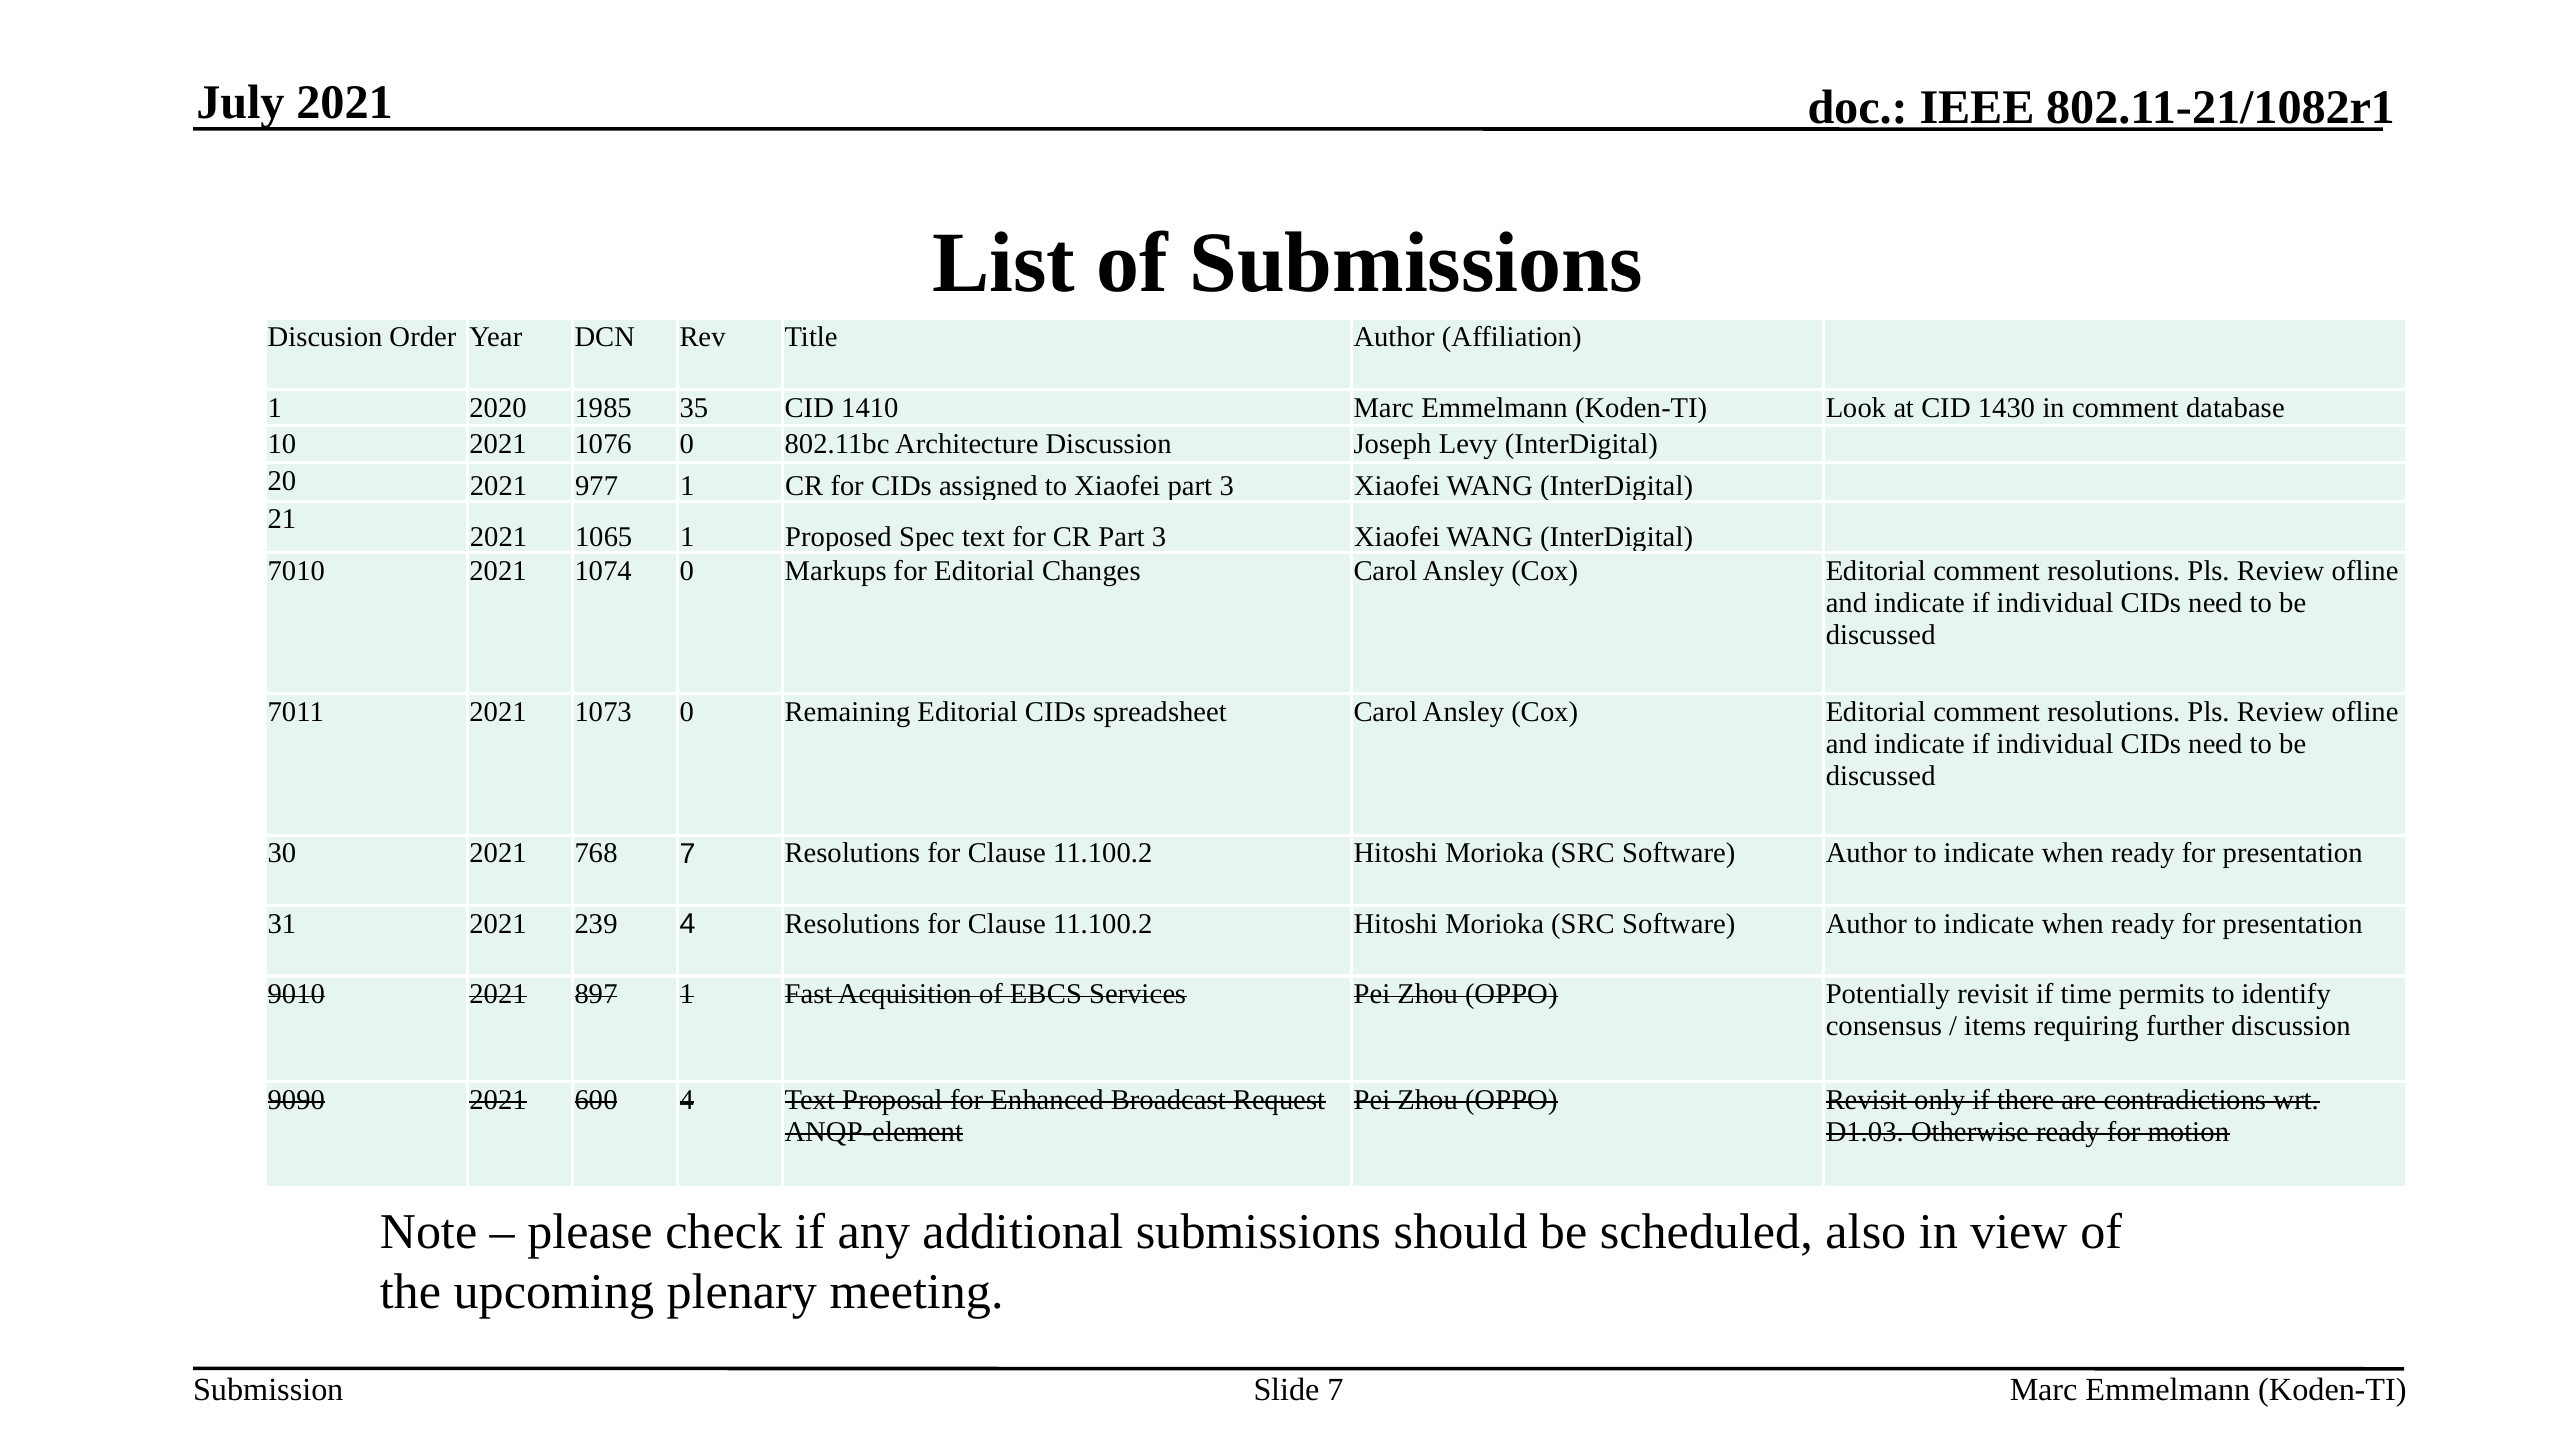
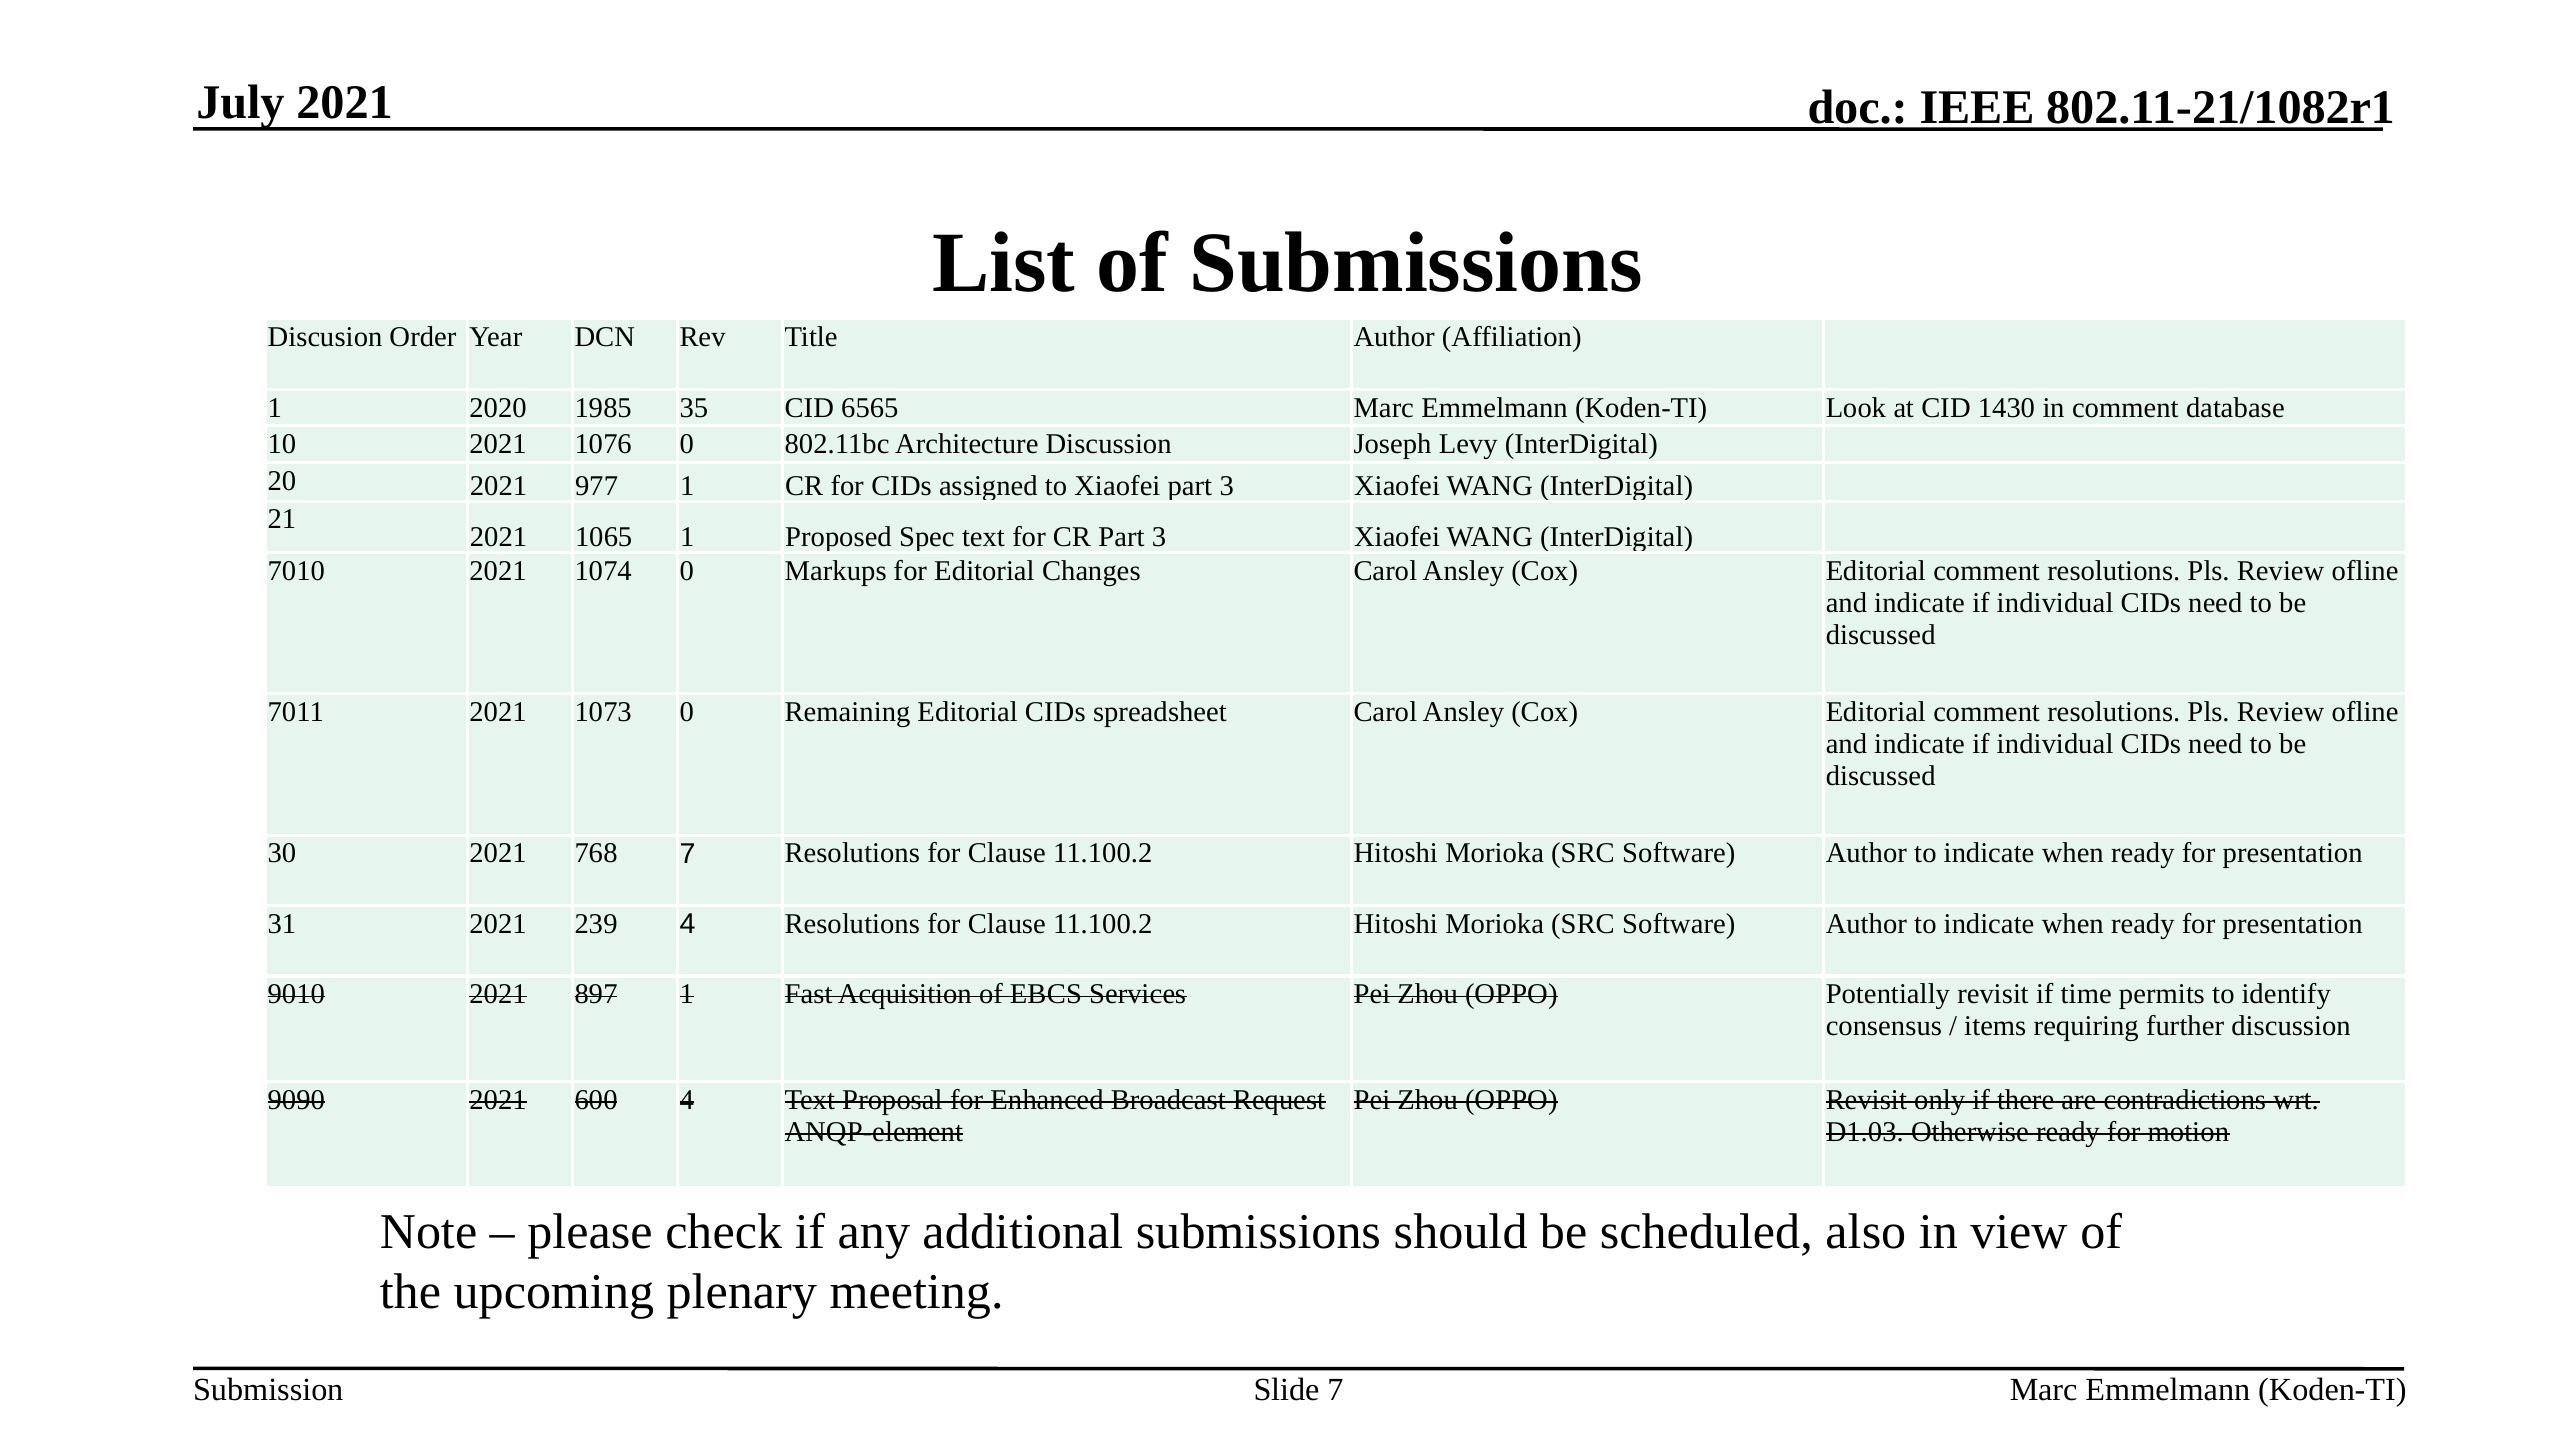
1410: 1410 -> 6565
